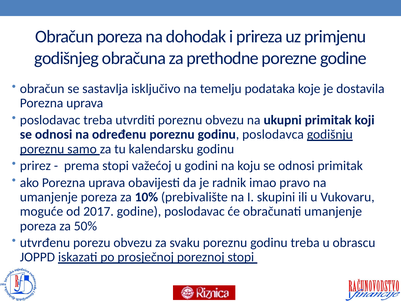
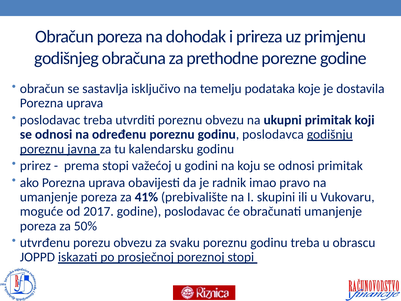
samo: samo -> javna
10%: 10% -> 41%
